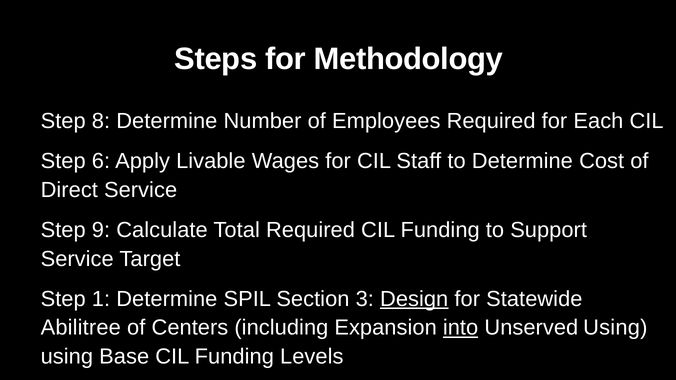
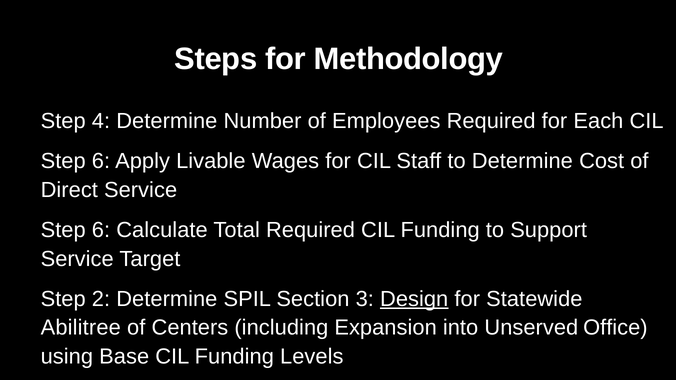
8: 8 -> 4
9 at (101, 230): 9 -> 6
1: 1 -> 2
into underline: present -> none
Unserved Using: Using -> Office
